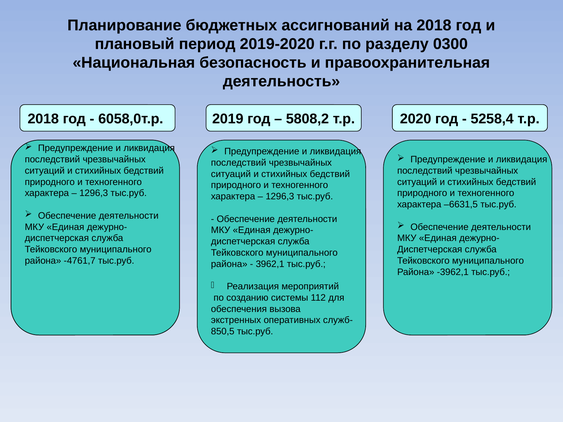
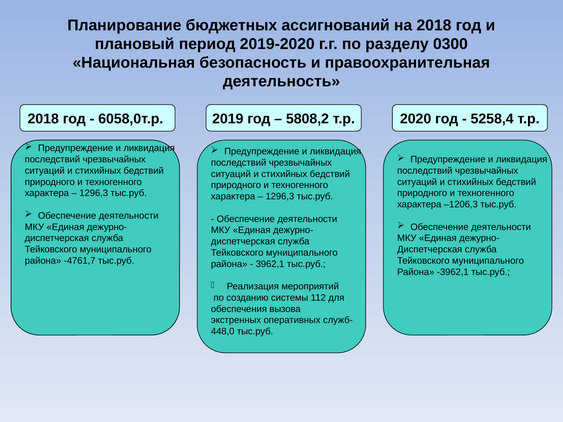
–6631,5: –6631,5 -> –1206,3
850,5: 850,5 -> 448,0
